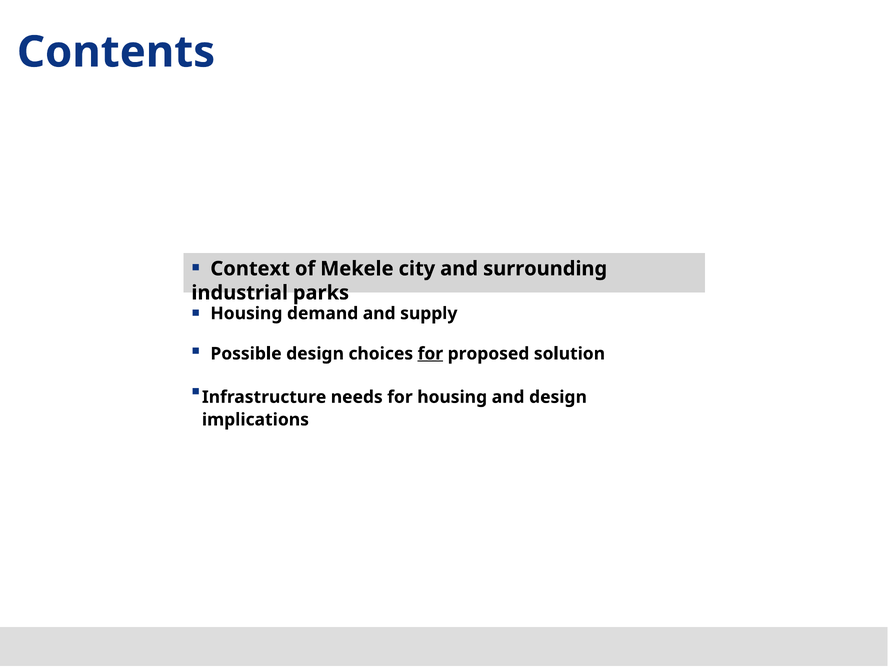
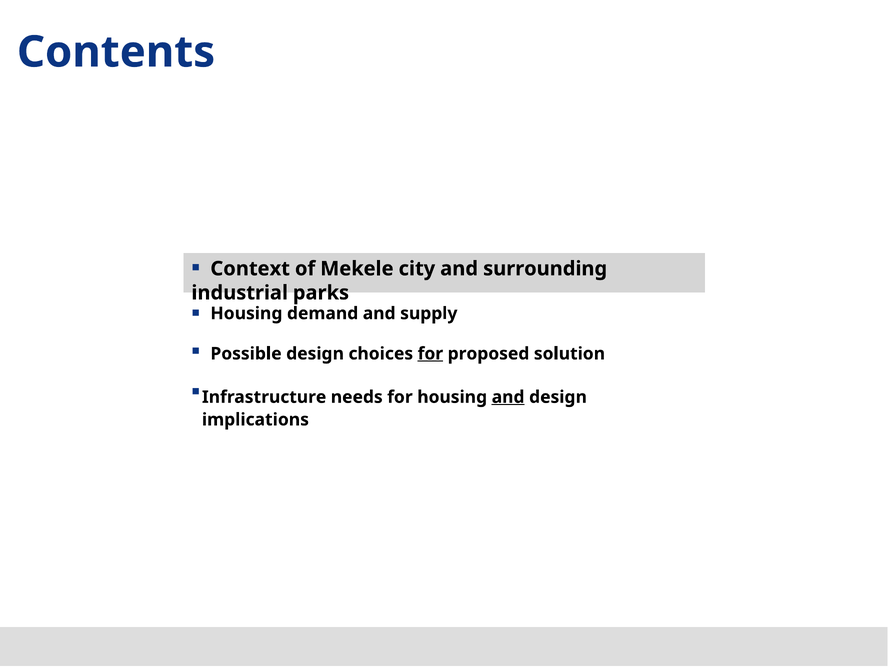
and at (508, 397) underline: none -> present
